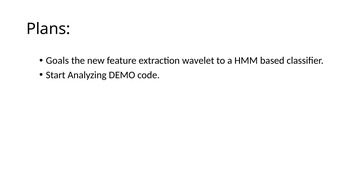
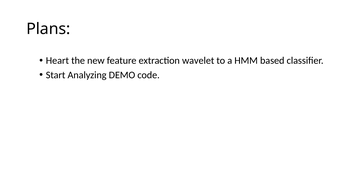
Goals: Goals -> Heart
